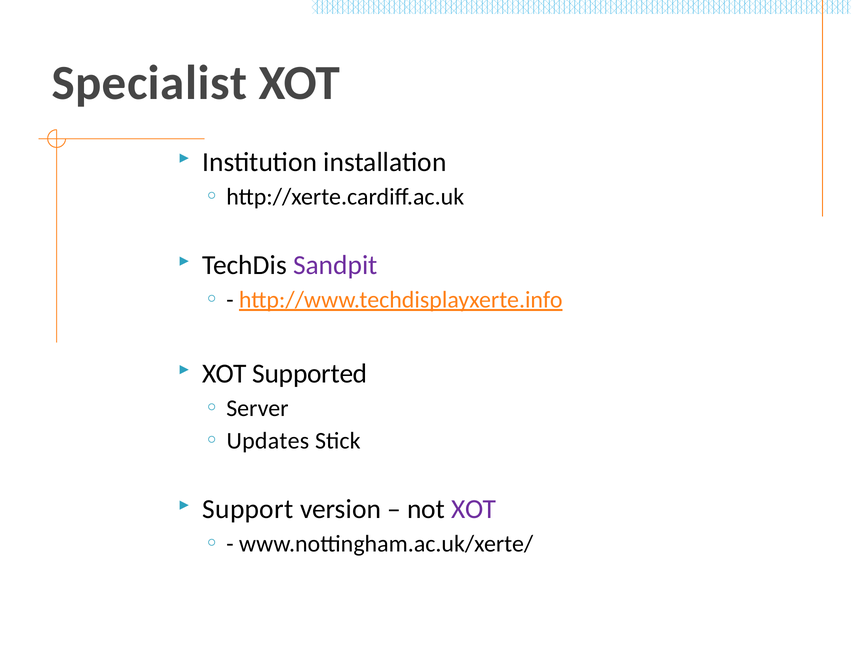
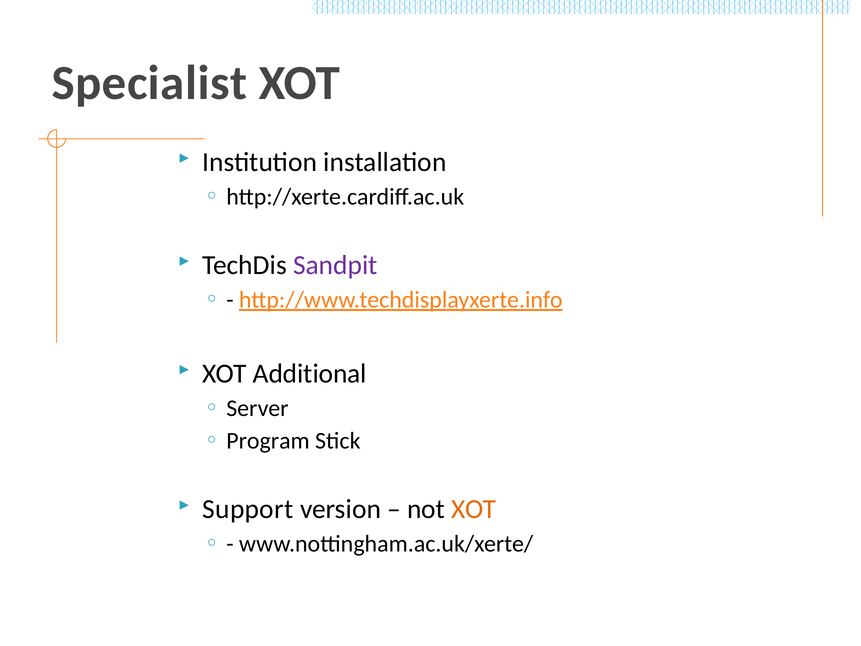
Supported: Supported -> Additional
Updates: Updates -> Program
XOT at (474, 509) colour: purple -> orange
